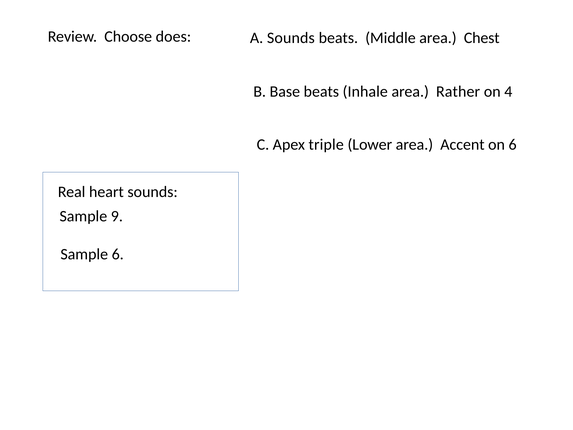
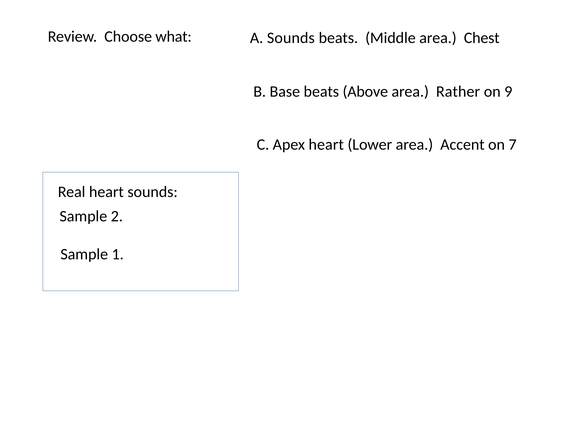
does: does -> what
Inhale: Inhale -> Above
4: 4 -> 9
Apex triple: triple -> heart
on 6: 6 -> 7
9: 9 -> 2
Sample 6: 6 -> 1
